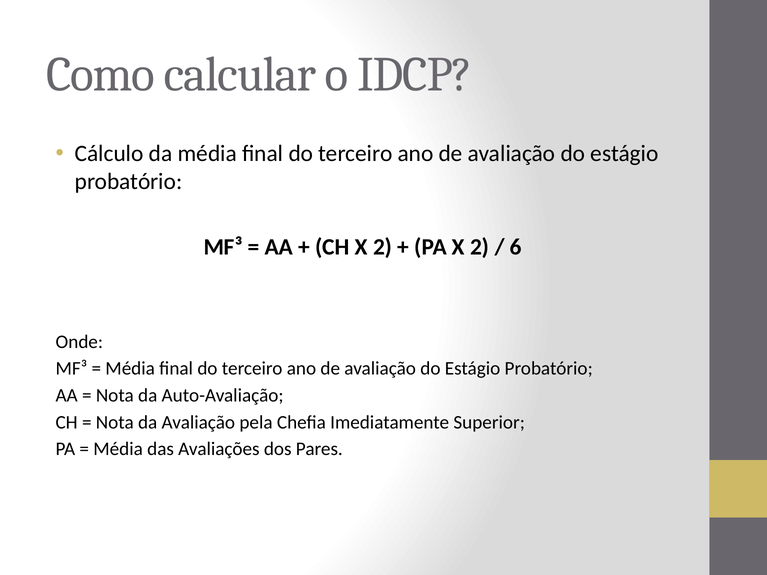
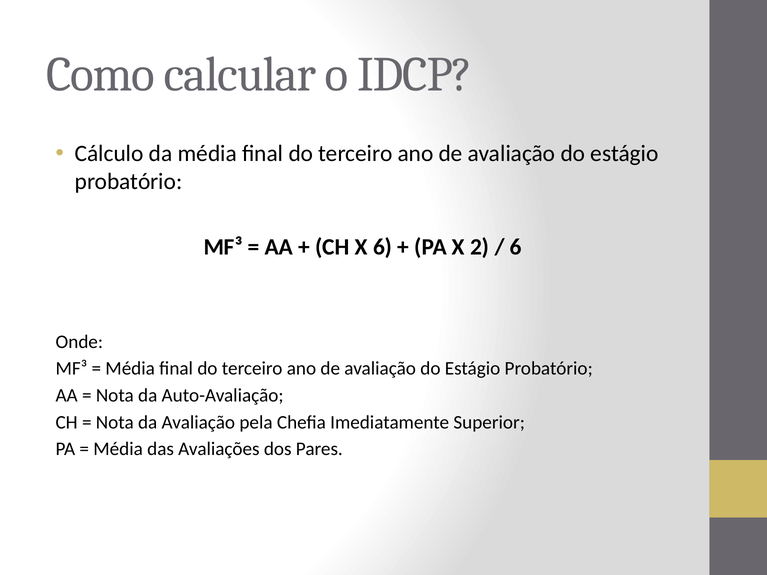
CH X 2: 2 -> 6
